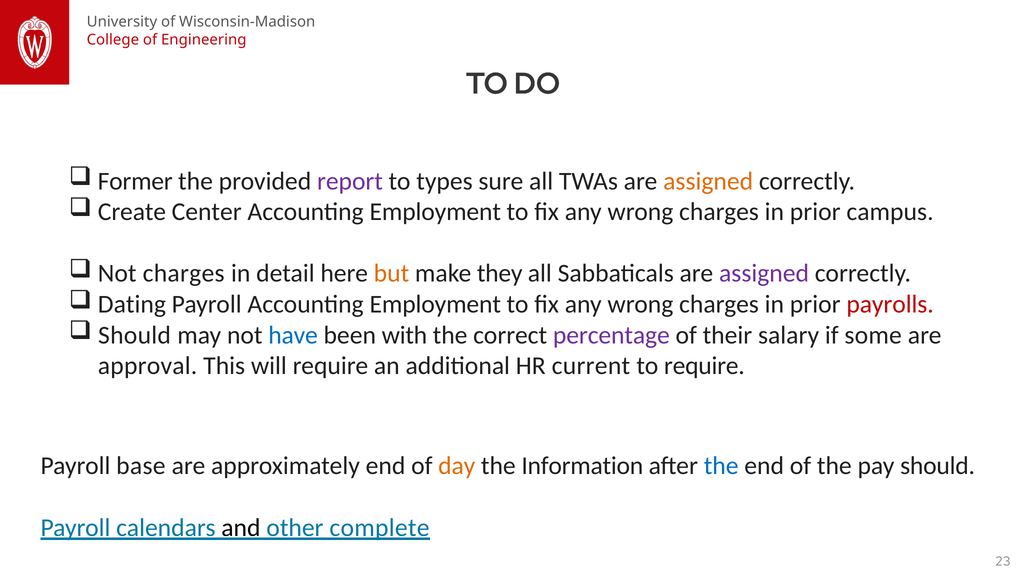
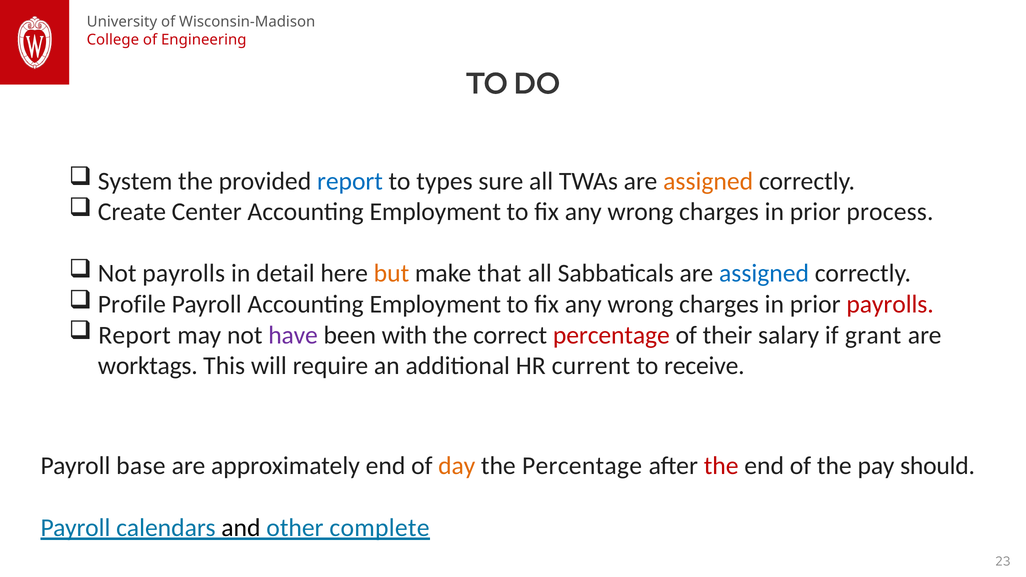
Former: Former -> System
report at (350, 181) colour: purple -> blue
campus: campus -> process
Not charges: charges -> payrolls
they: they -> that
assigned at (764, 274) colour: purple -> blue
Dating: Dating -> Profile
Should at (135, 335): Should -> Report
have colour: blue -> purple
percentage at (611, 335) colour: purple -> red
some: some -> grant
approval: approval -> worktags
to require: require -> receive
the Information: Information -> Percentage
the at (721, 466) colour: blue -> red
